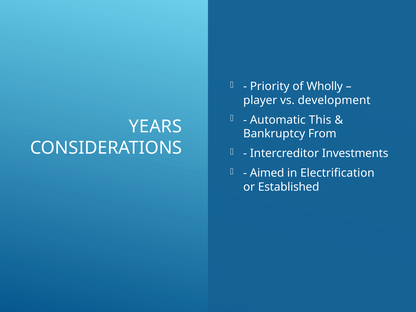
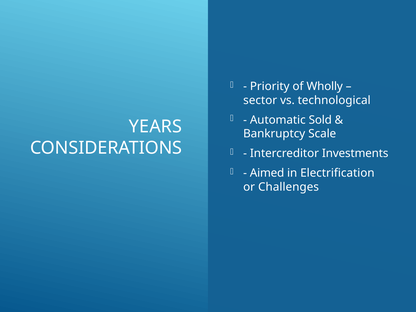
player: player -> sector
development: development -> technological
This: This -> Sold
From: From -> Scale
Established: Established -> Challenges
